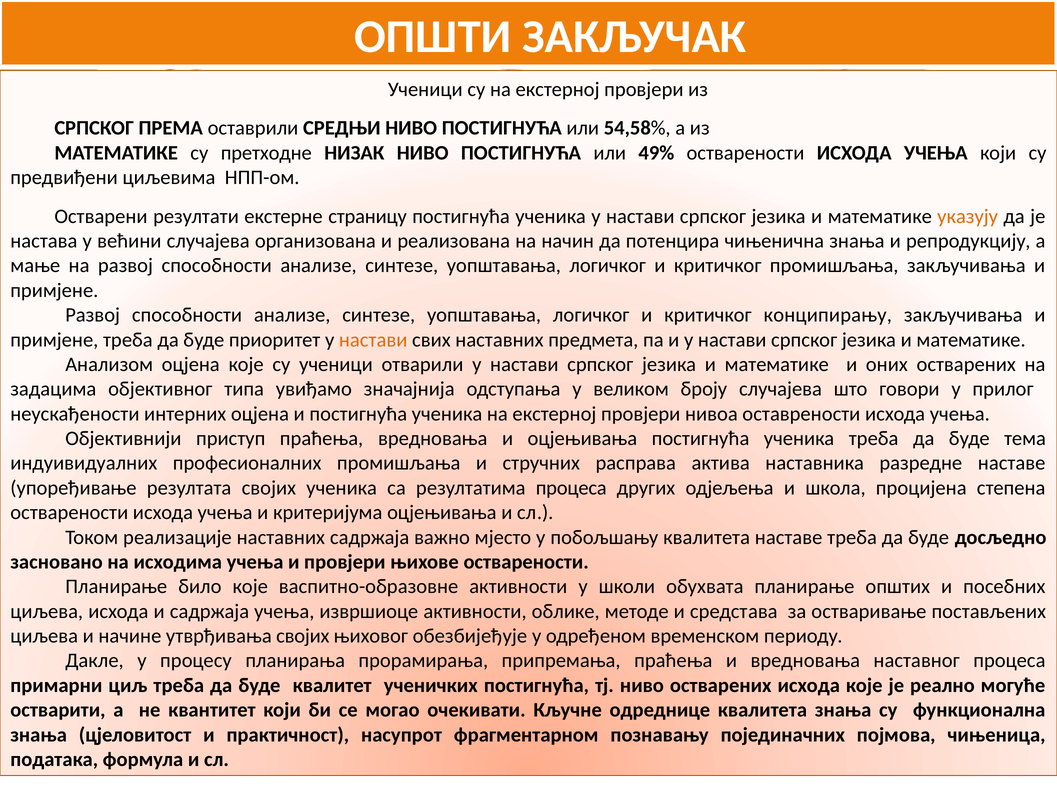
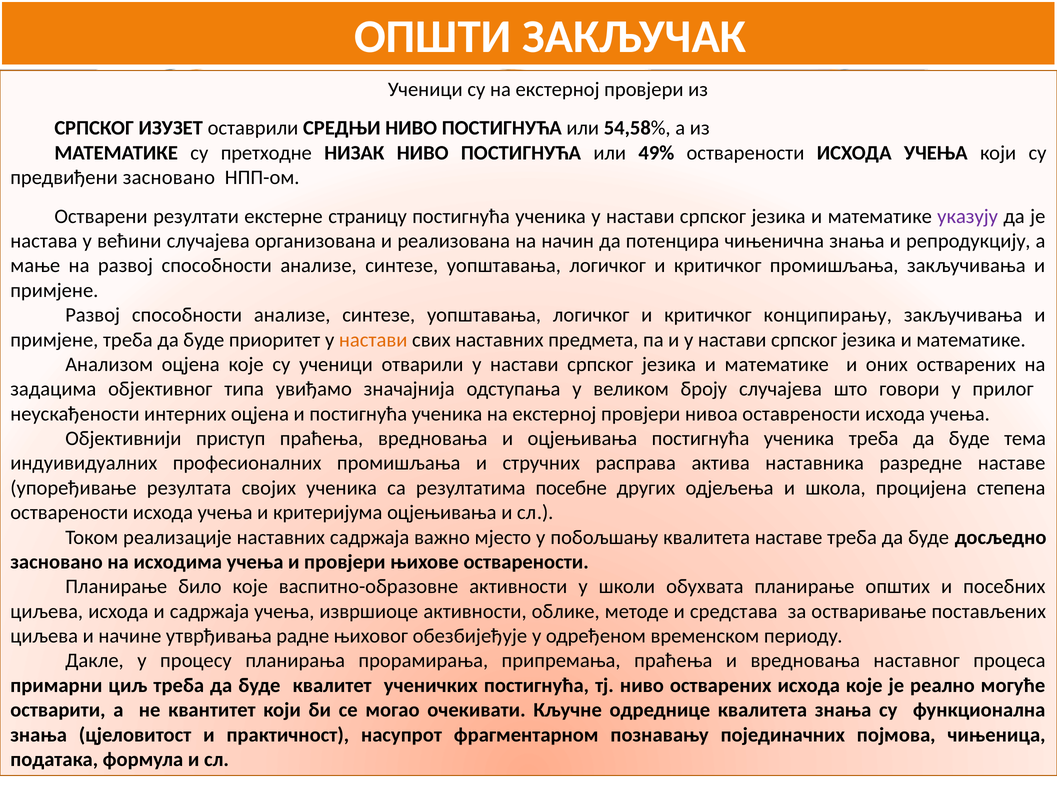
ПРЕМА: ПРЕМА -> ИЗУЗЕТ
предвиђени циљевима: циљевима -> засновано
указују colour: orange -> purple
резултатима процеса: процеса -> посебне
утврђивања својих: својих -> радне
